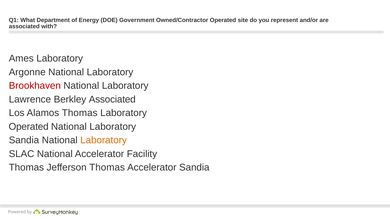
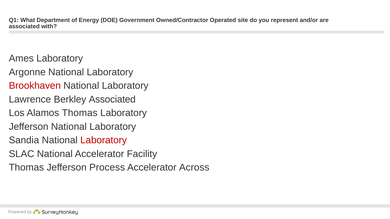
Operated at (29, 127): Operated -> Jefferson
Laboratory at (104, 140) colour: orange -> red
Jefferson Thomas: Thomas -> Process
Accelerator Sandia: Sandia -> Across
